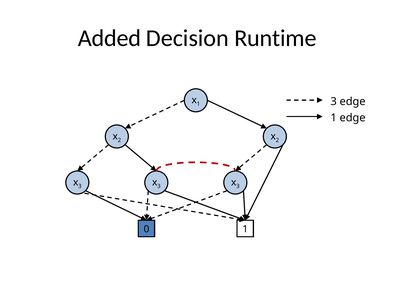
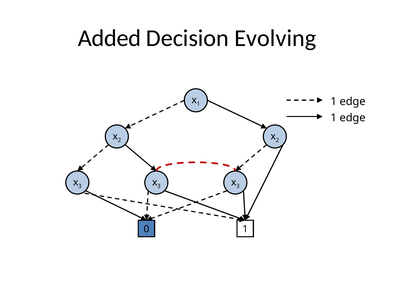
Runtime: Runtime -> Evolving
1 3: 3 -> 1
